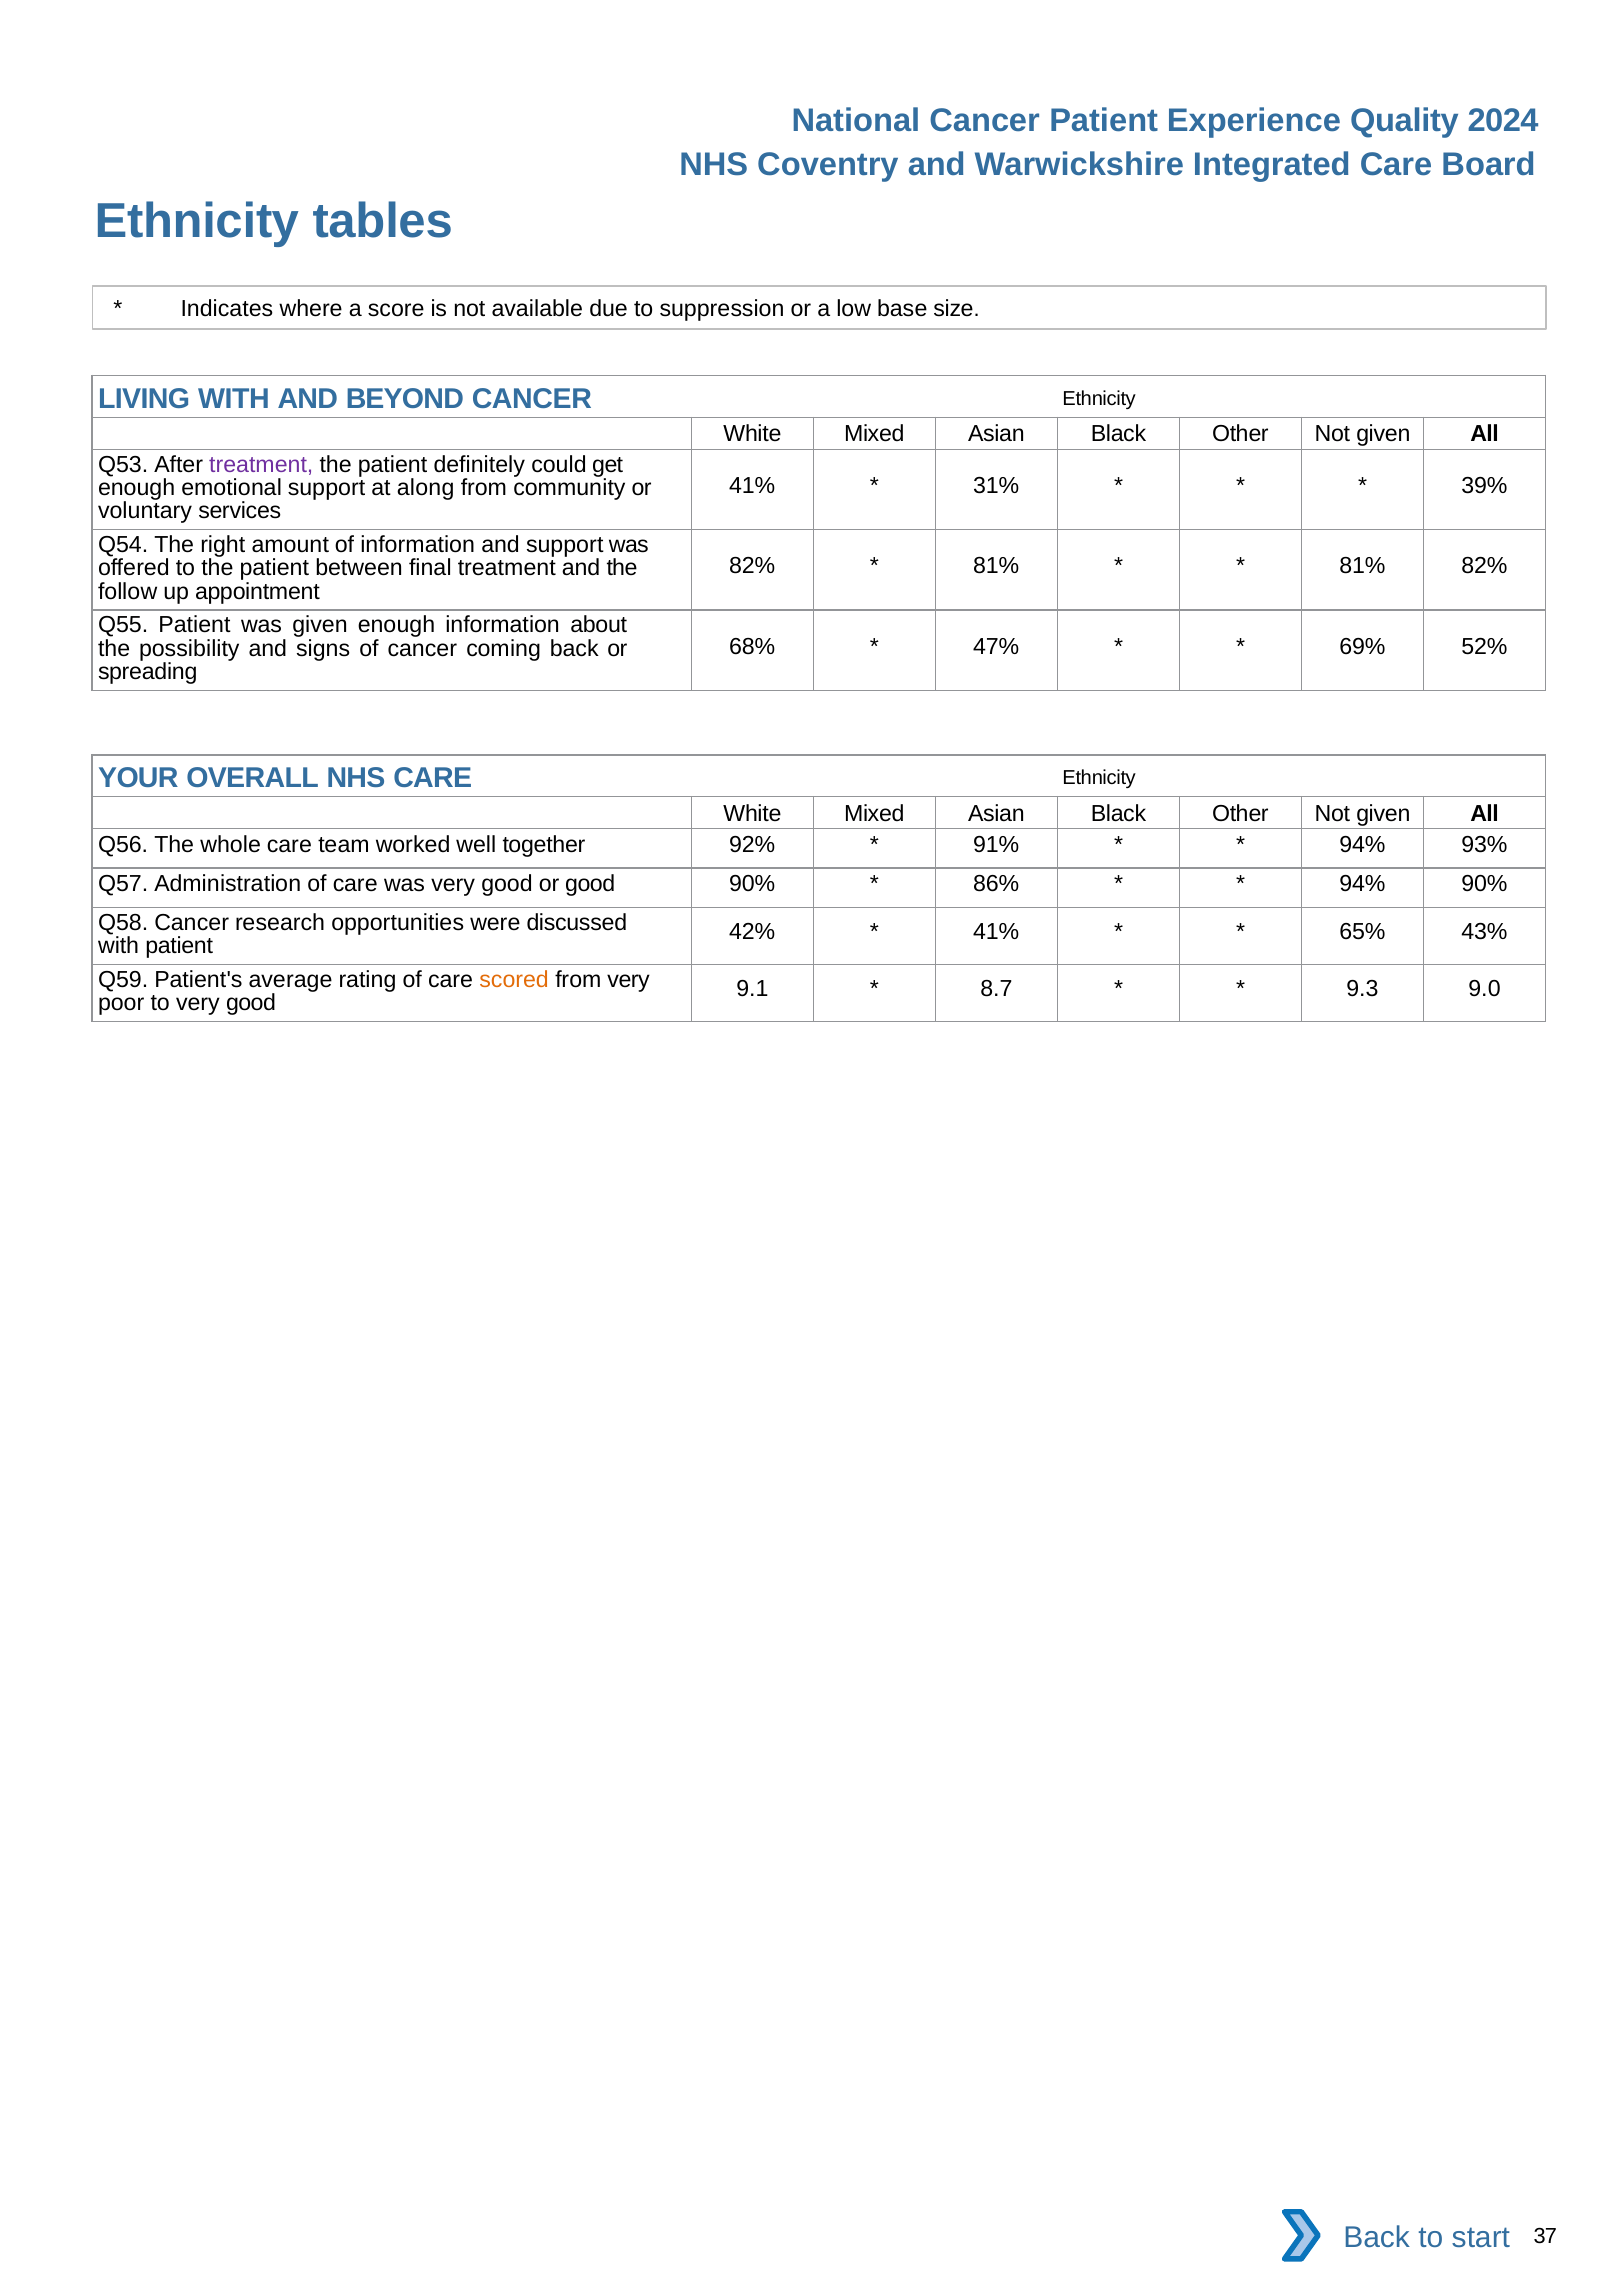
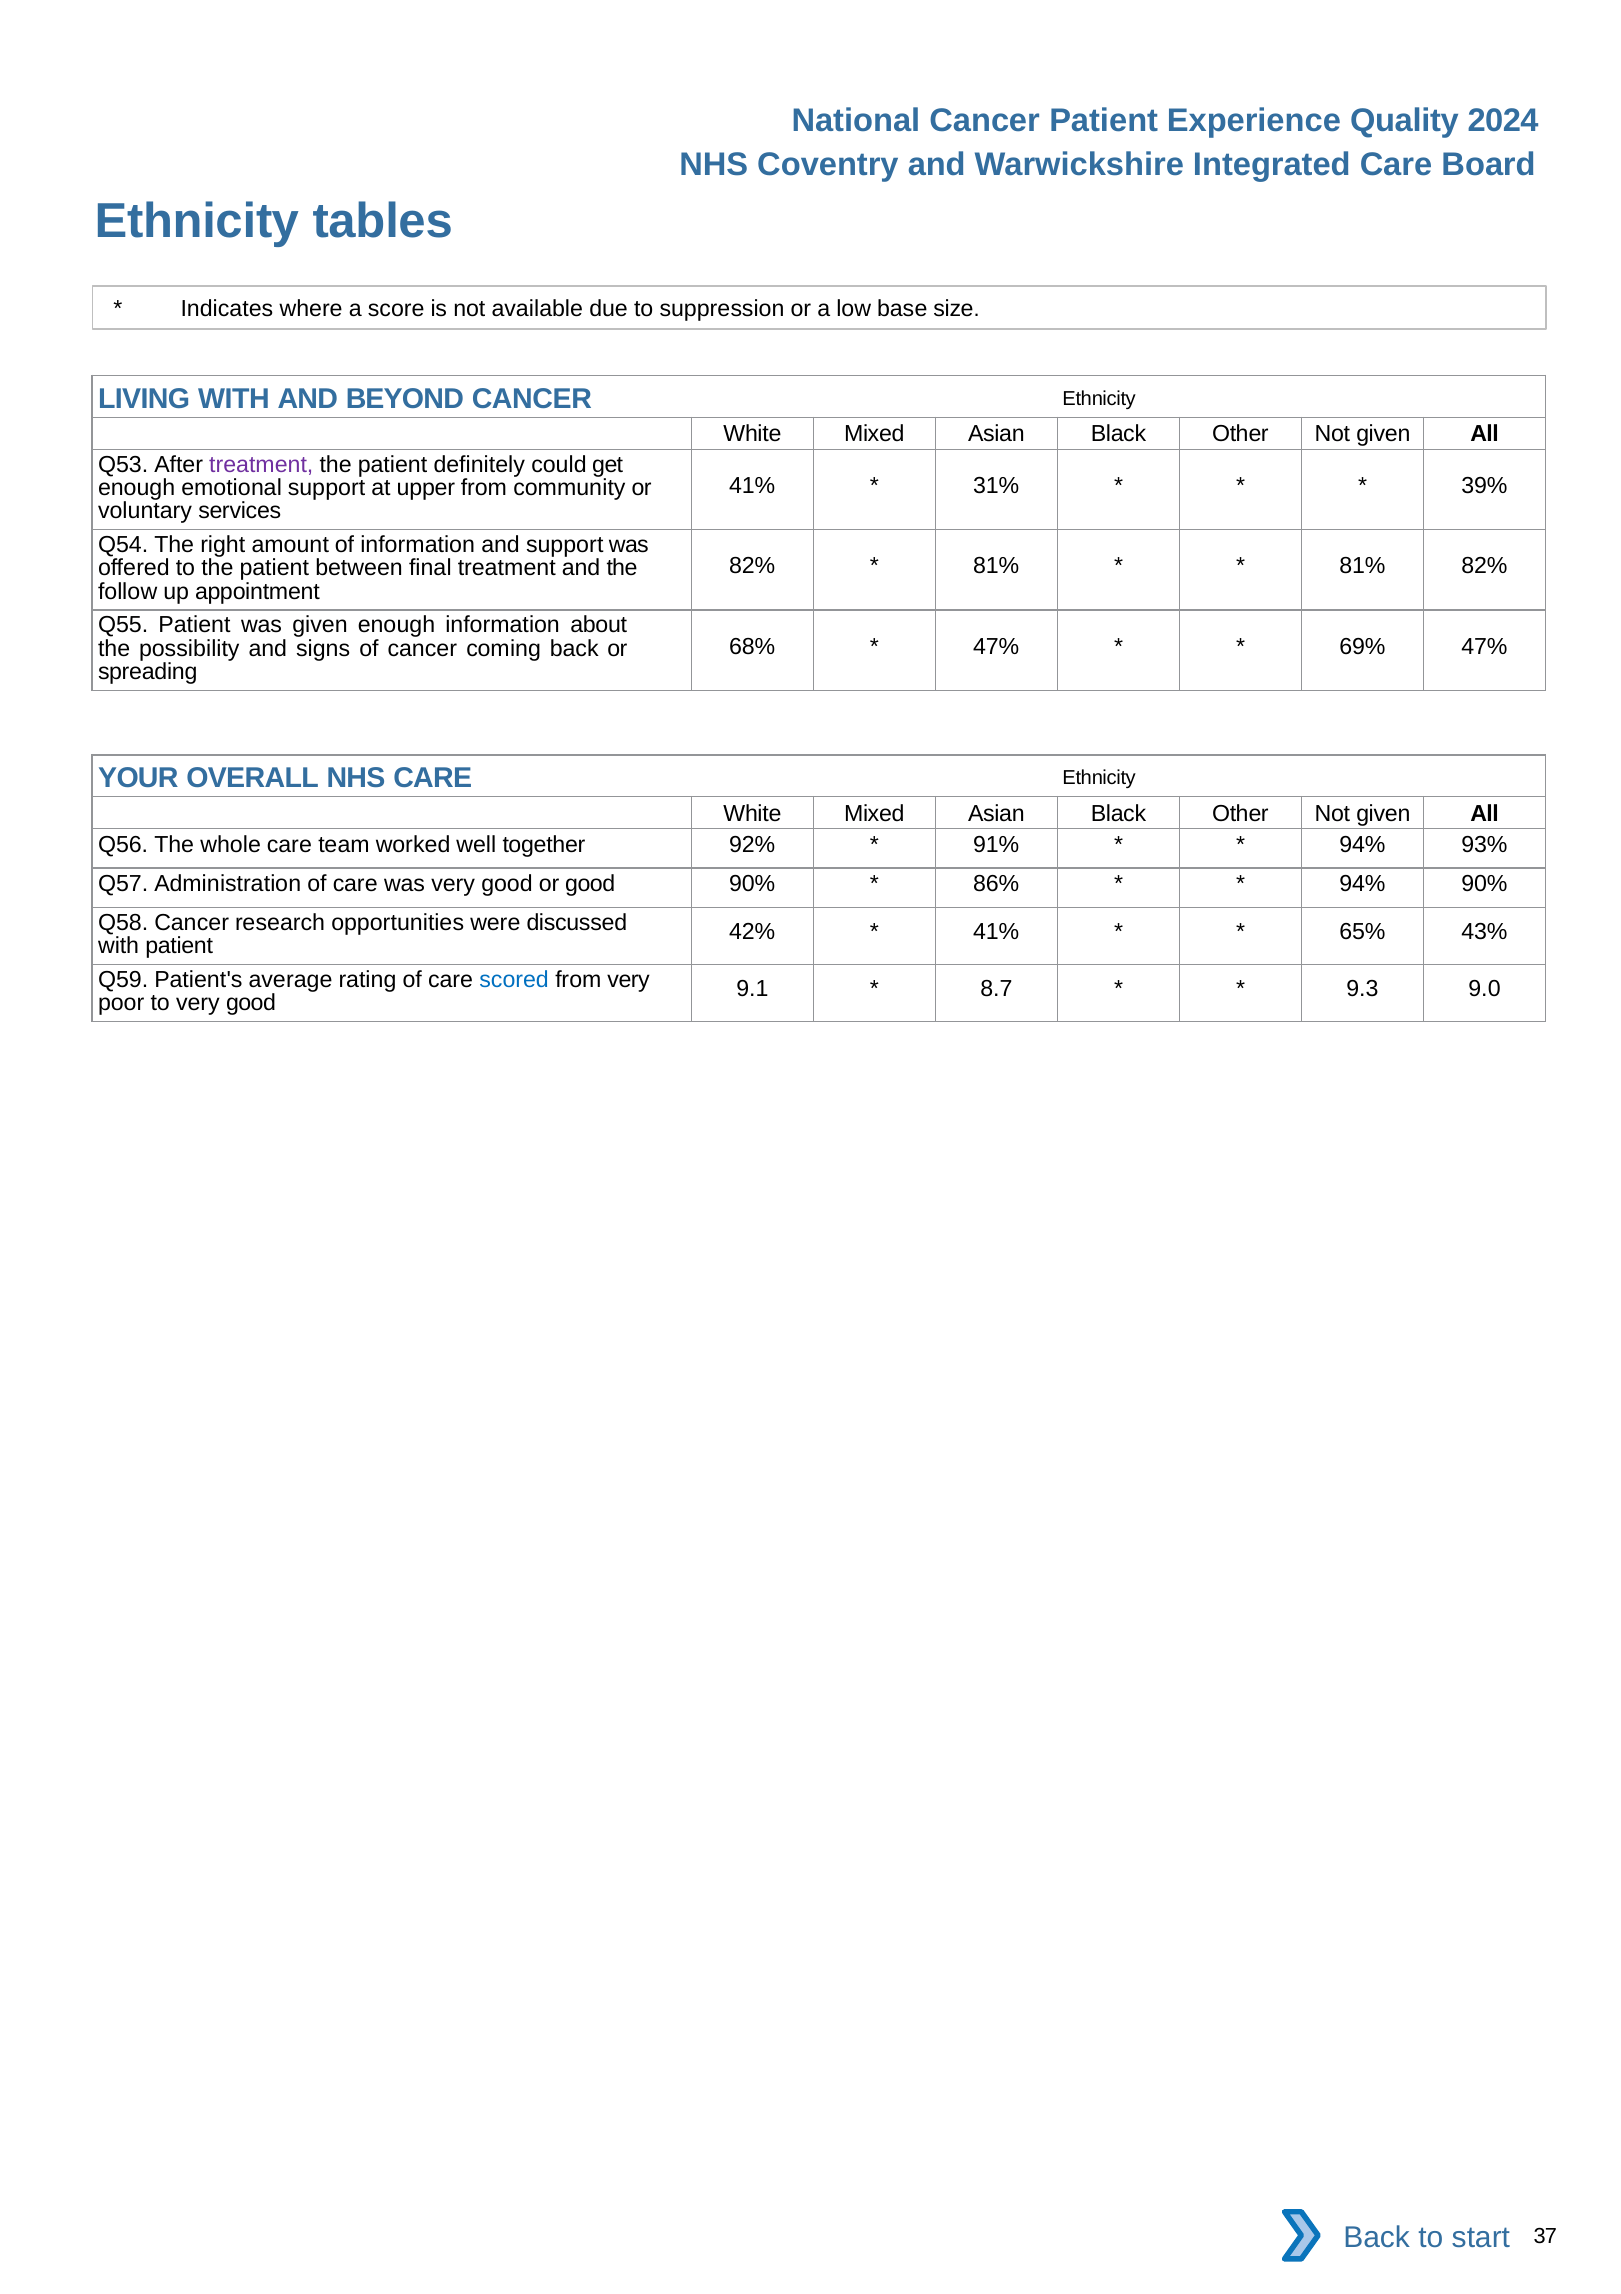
along: along -> upper
69% 52%: 52% -> 47%
scored colour: orange -> blue
